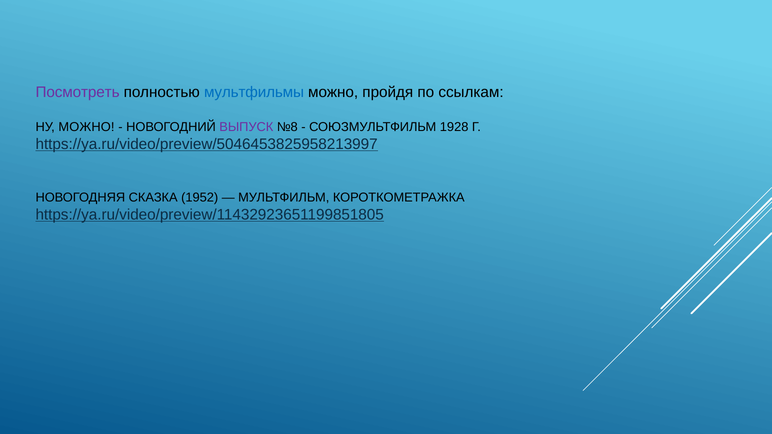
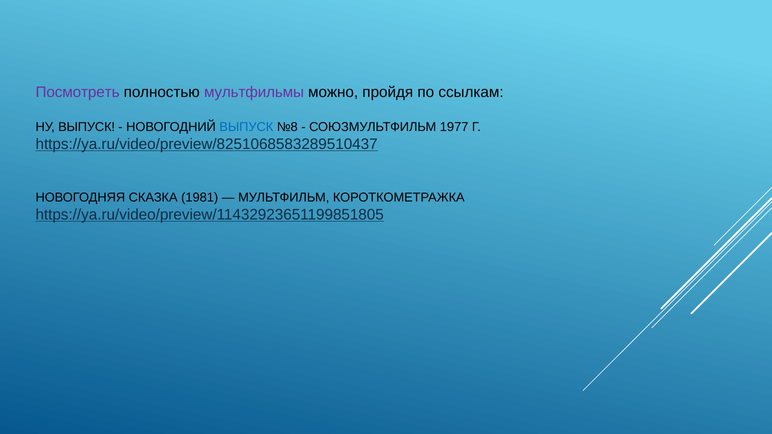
мультфильмы colour: blue -> purple
НУ МОЖНО: МОЖНО -> ВЫПУСК
ВЫПУСК at (246, 127) colour: purple -> blue
1928: 1928 -> 1977
https://ya.ru/video/preview/5046453825958213997: https://ya.ru/video/preview/5046453825958213997 -> https://ya.ru/video/preview/8251068583289510437
1952: 1952 -> 1981
